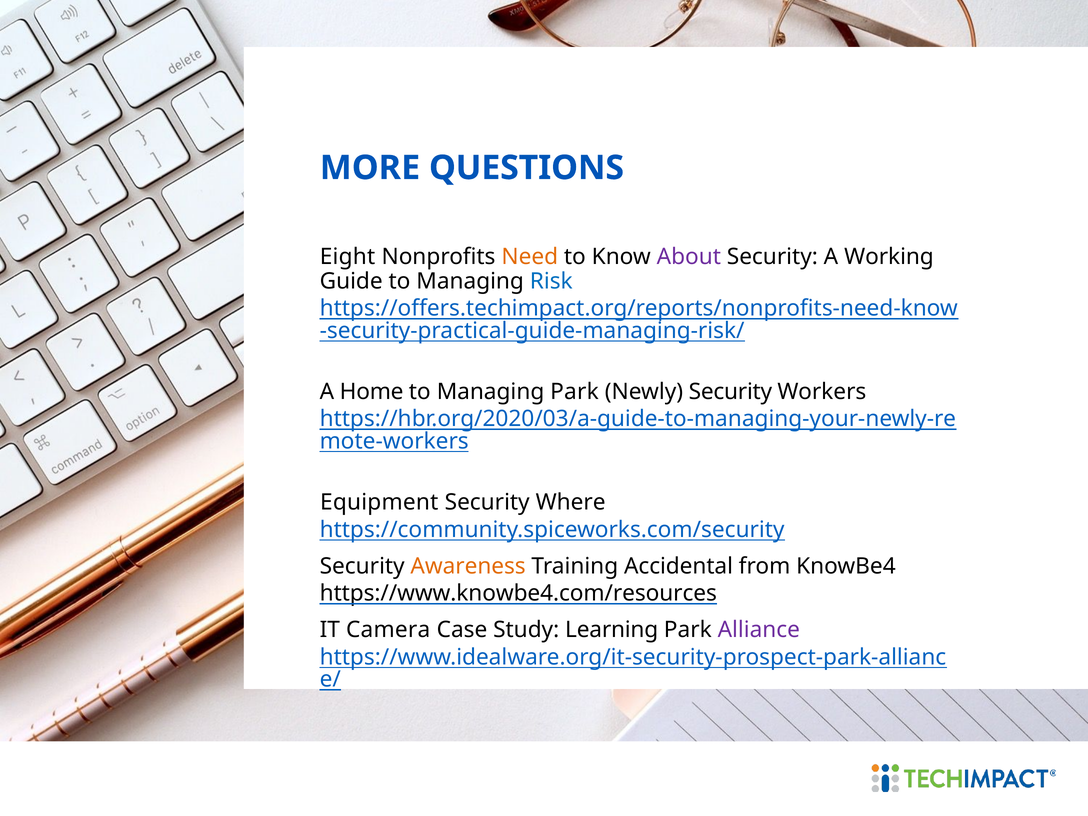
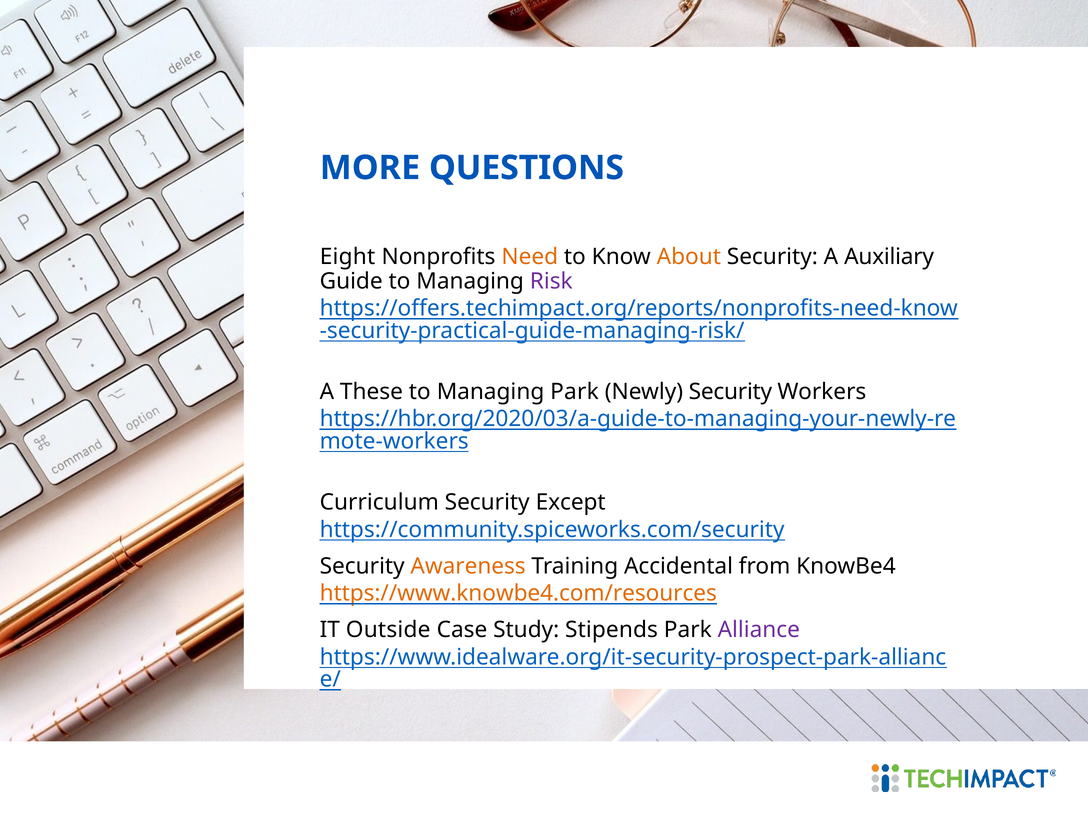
About colour: purple -> orange
Working: Working -> Auxiliary
Risk colour: blue -> purple
Home: Home -> These
Equipment: Equipment -> Curriculum
Where: Where -> Except
https://www.knowbe4.com/resources colour: black -> orange
Camera: Camera -> Outside
Learning: Learning -> Stipends
